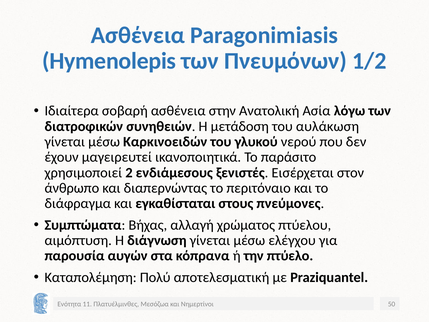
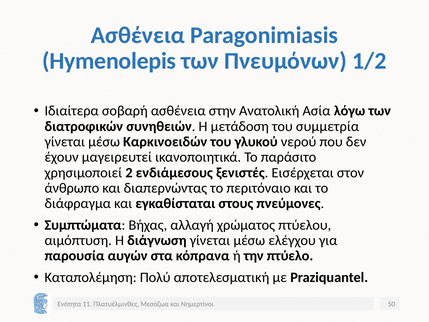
αυλάκωση: αυλάκωση -> συμμετρία
